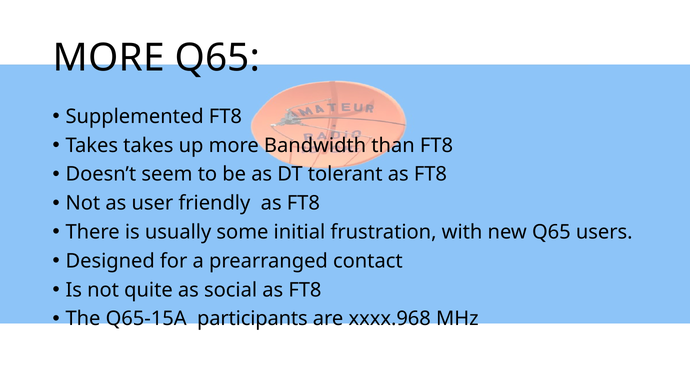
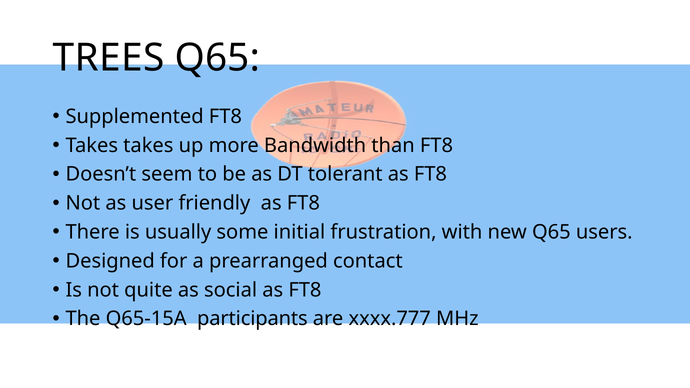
MORE at (109, 58): MORE -> TREES
xxxx.968: xxxx.968 -> xxxx.777
